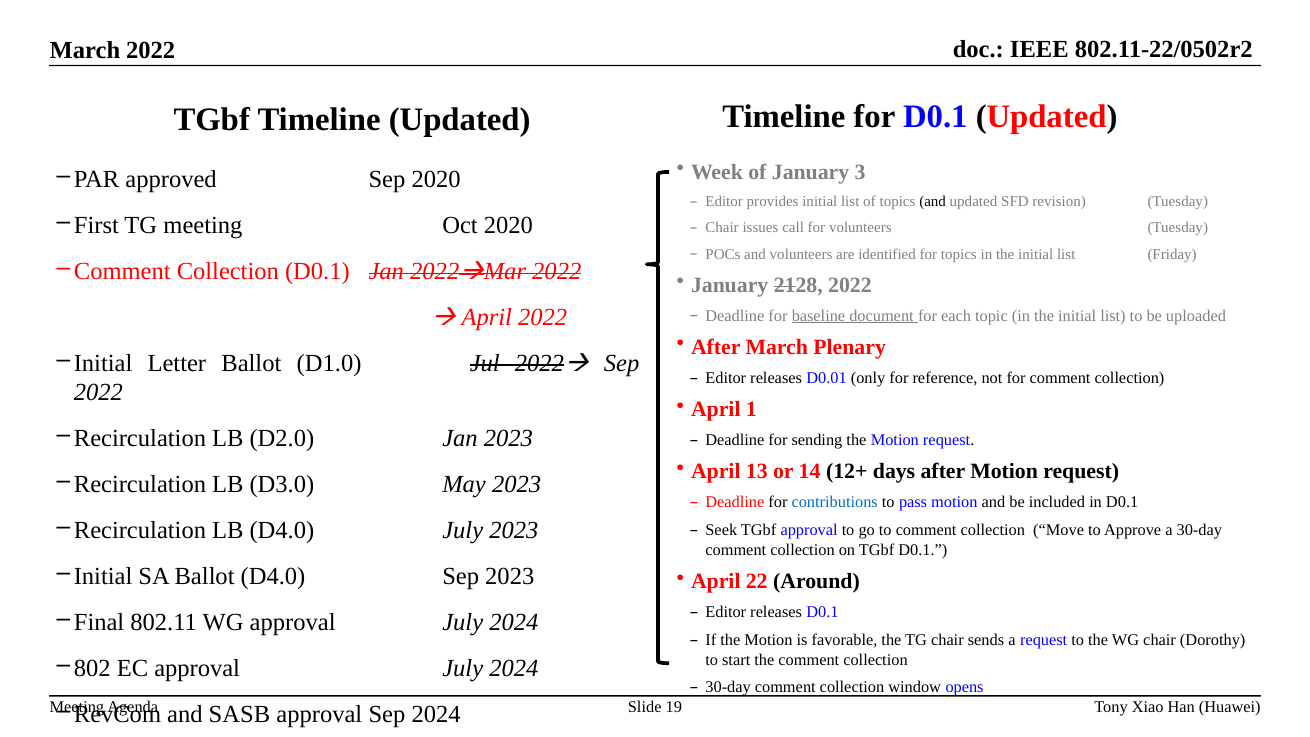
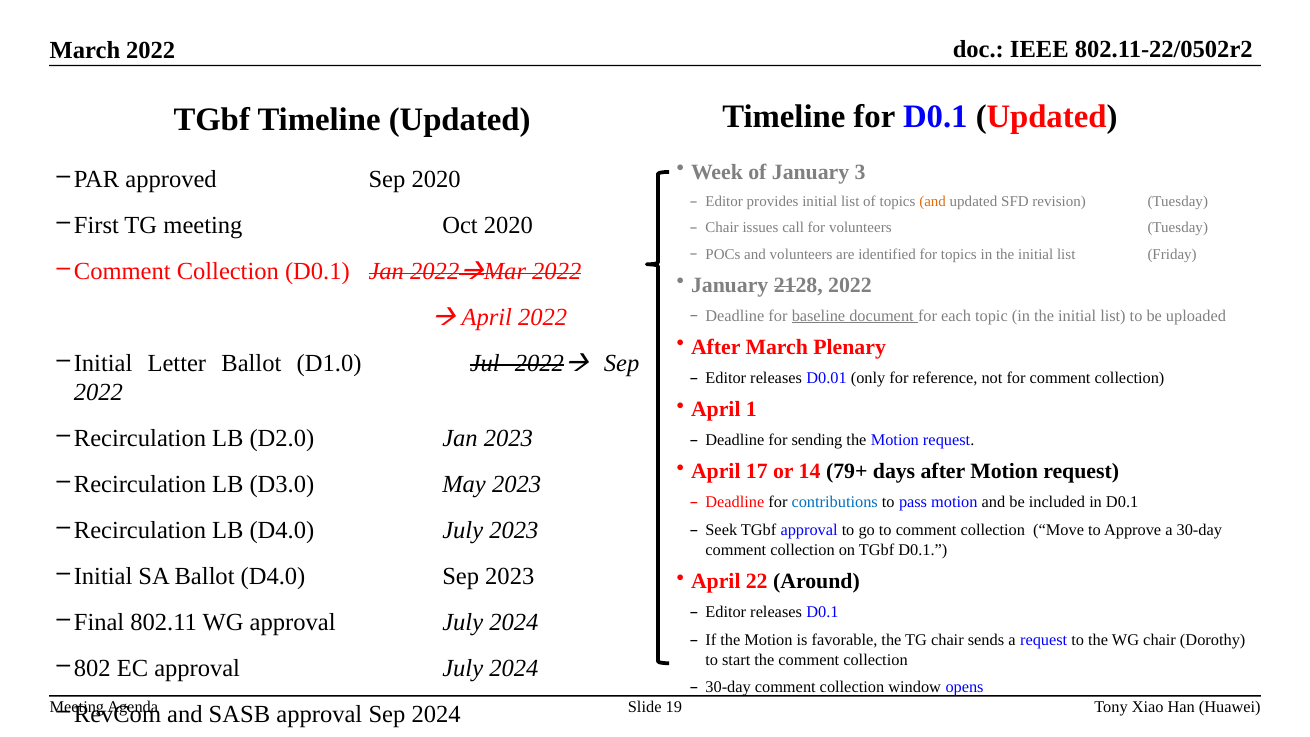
and at (933, 202) colour: black -> orange
13: 13 -> 17
12+: 12+ -> 79+
